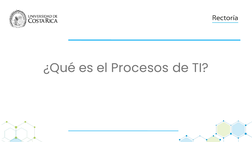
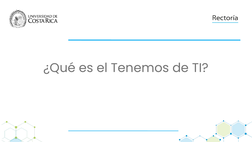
Procesos: Procesos -> Tenemos
